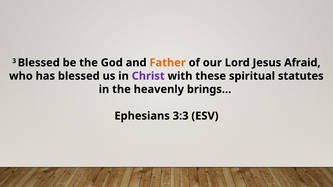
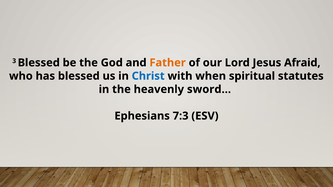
Christ colour: purple -> blue
these: these -> when
brings…: brings… -> sword…
3:3: 3:3 -> 7:3
